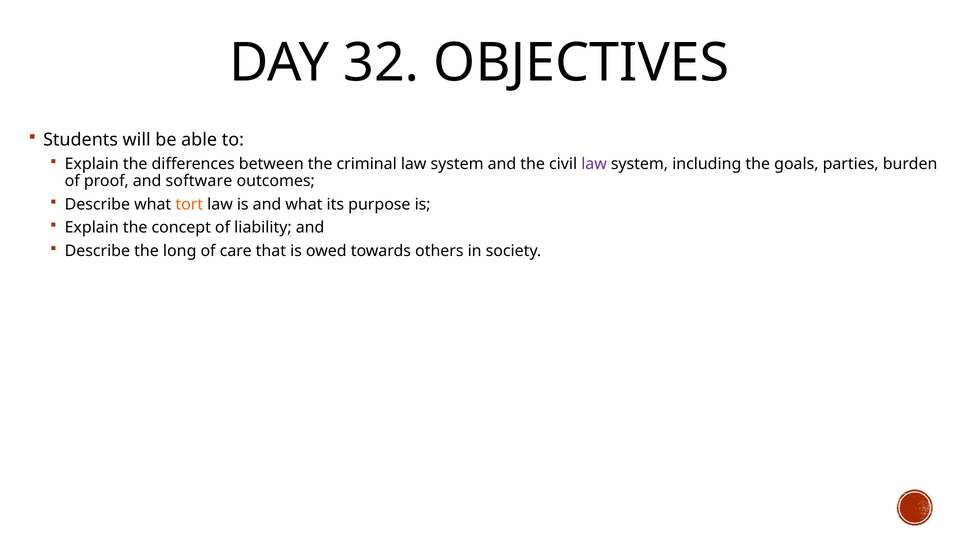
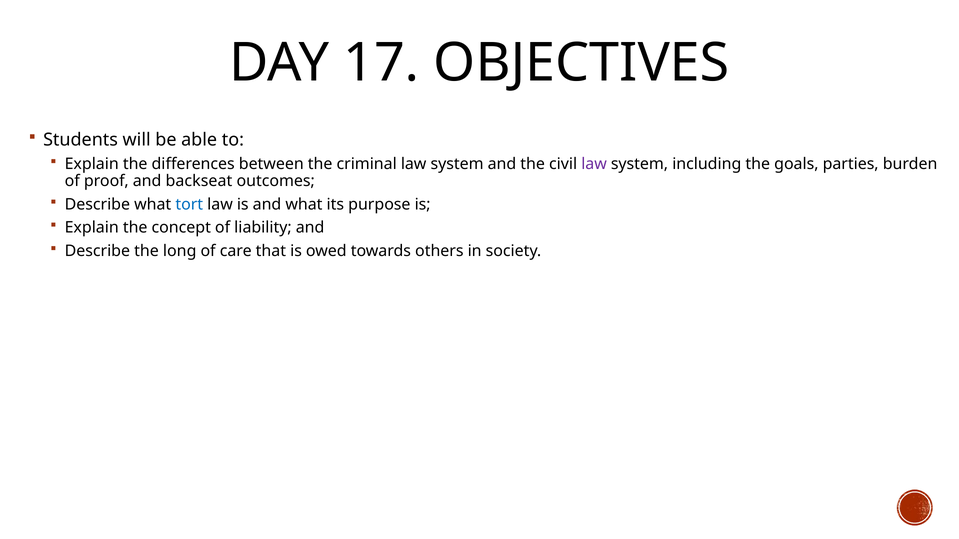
32: 32 -> 17
software: software -> backseat
tort colour: orange -> blue
